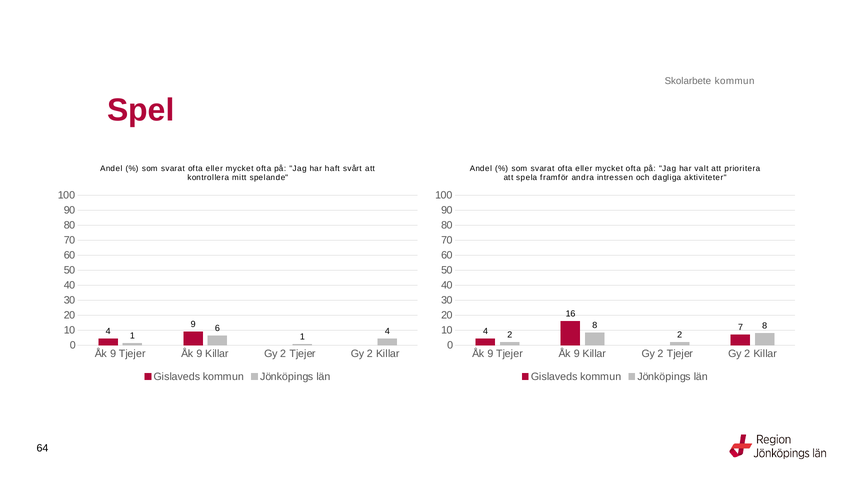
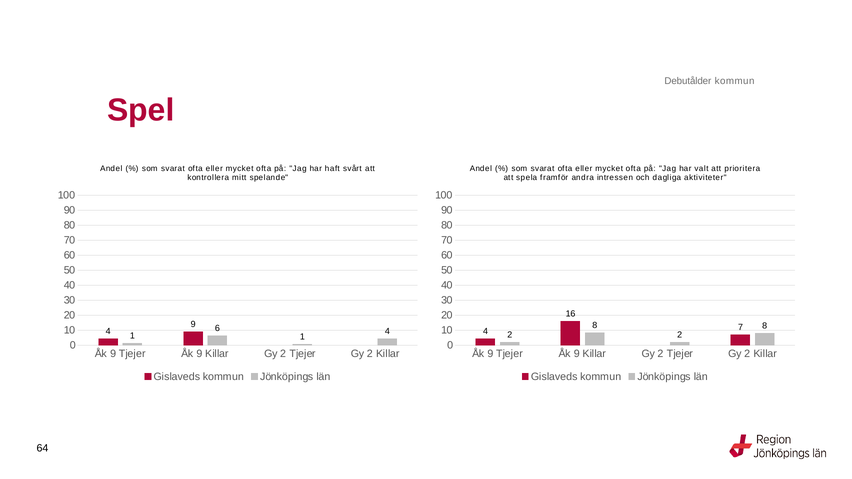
Skolarbete: Skolarbete -> Debutålder
